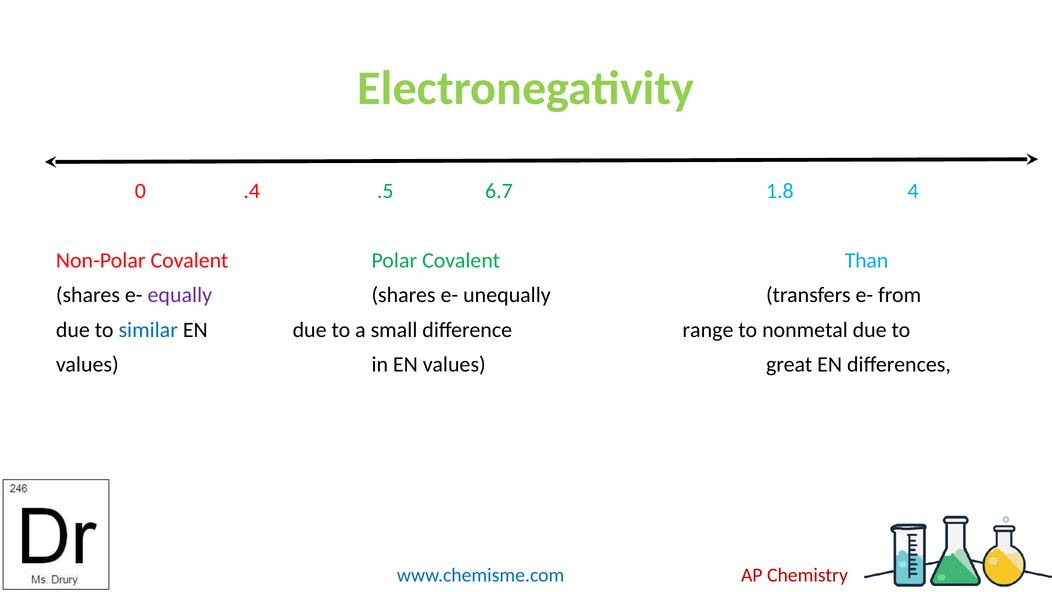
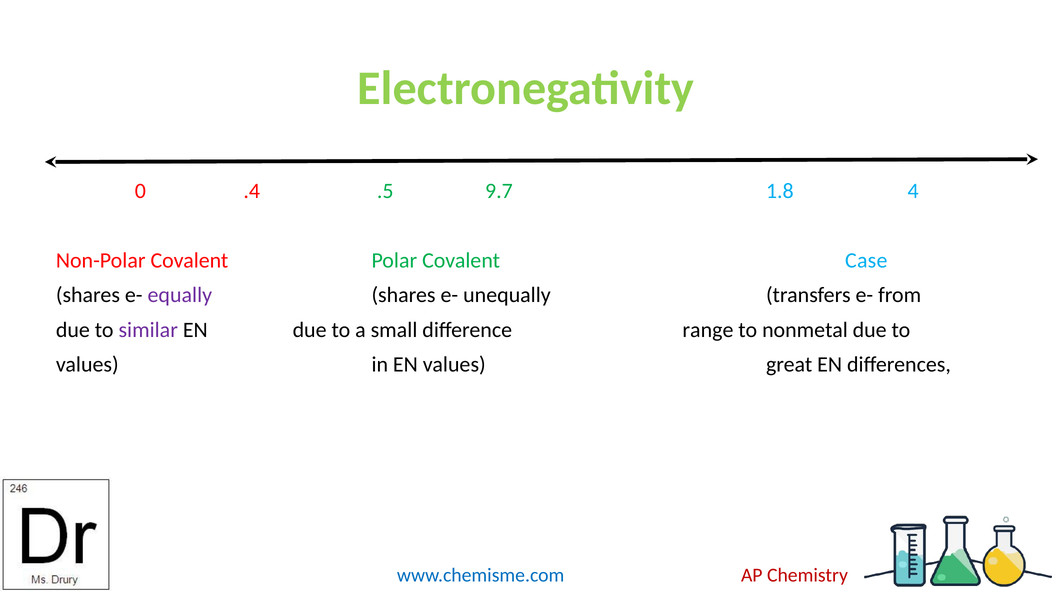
6.7: 6.7 -> 9.7
Than: Than -> Case
similar colour: blue -> purple
